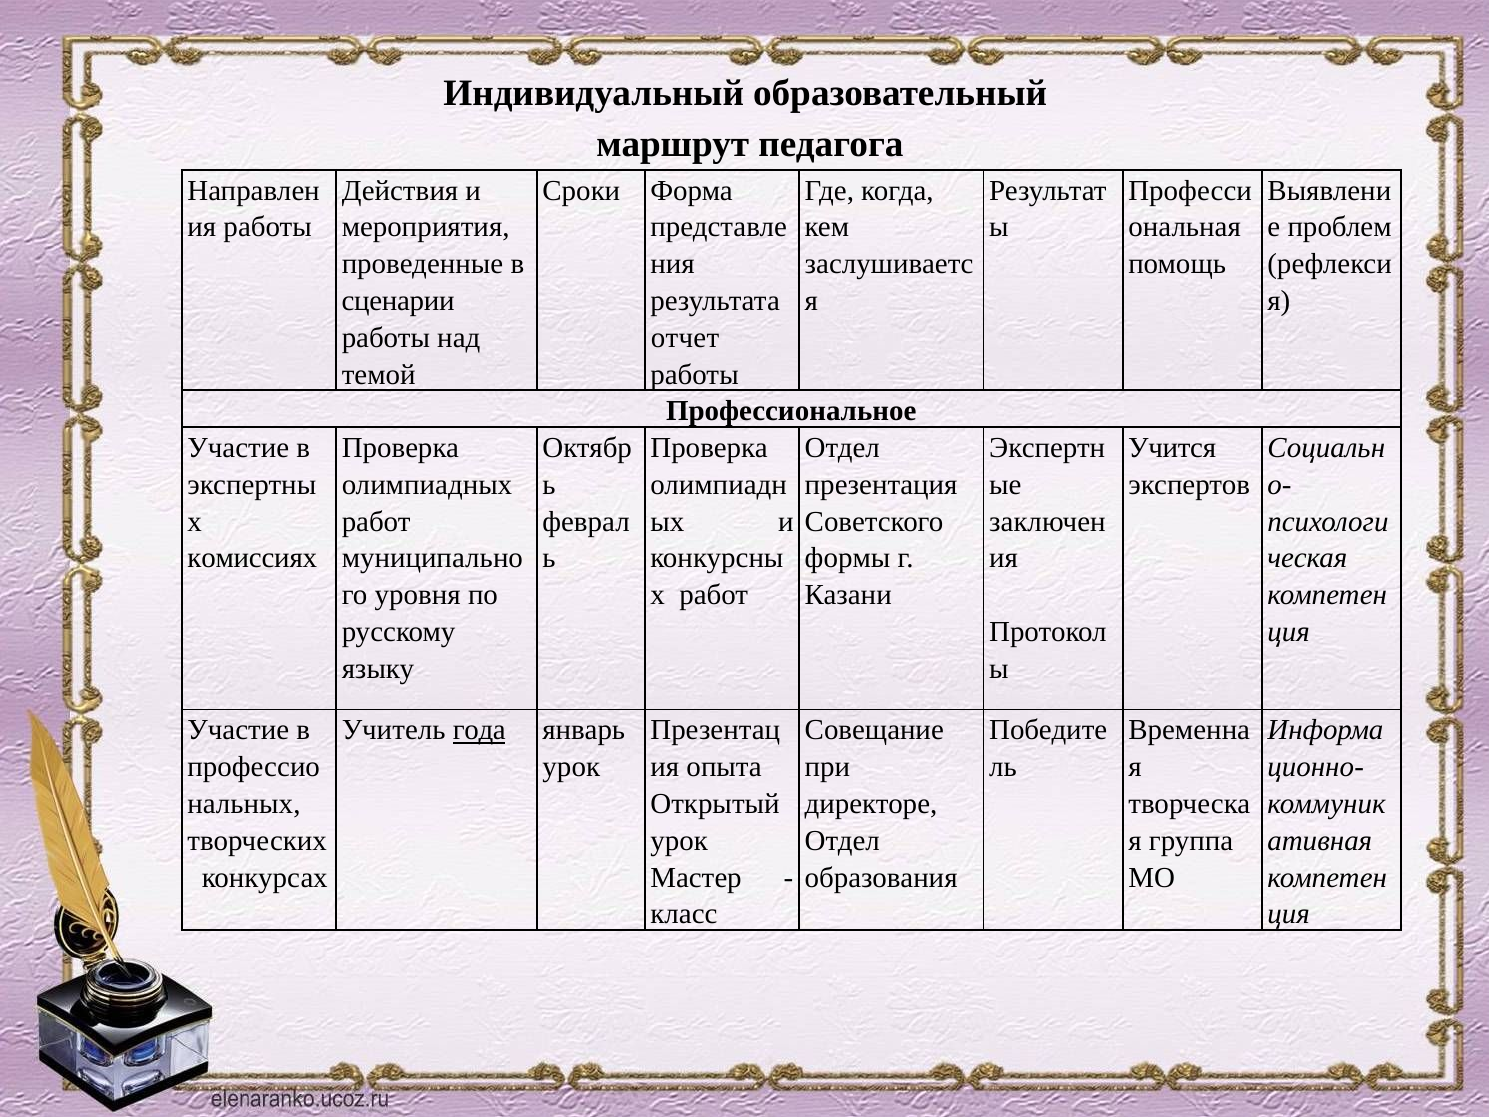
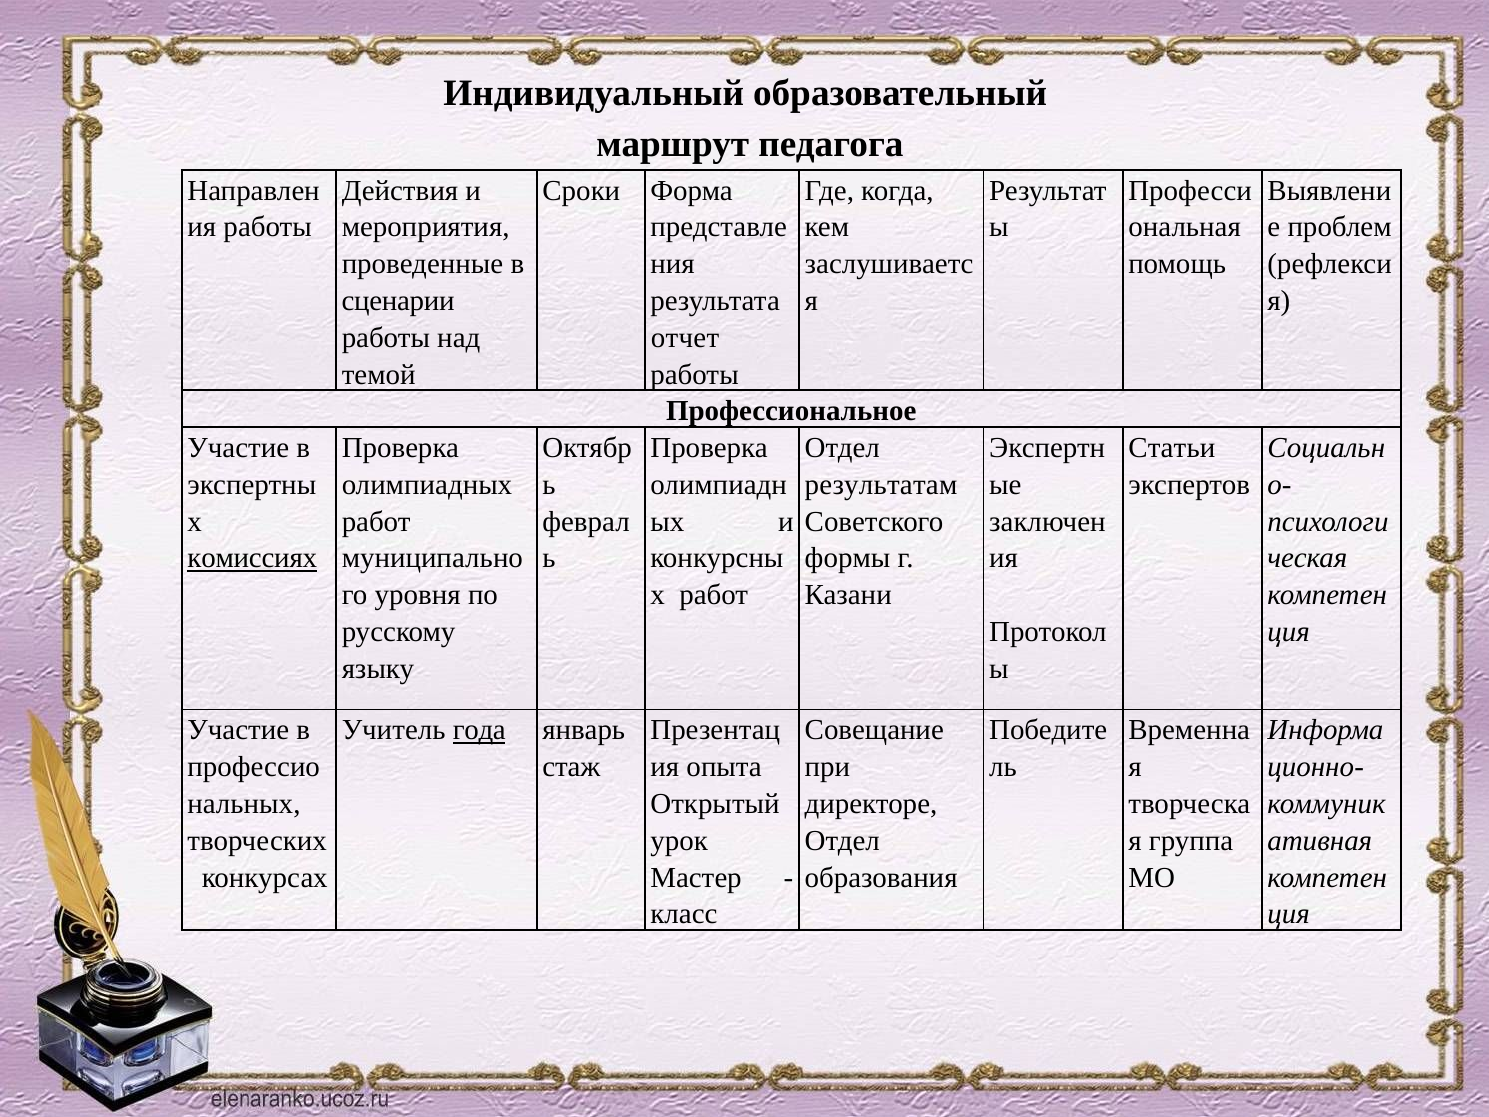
Учится: Учится -> Статьи
презентация: презентация -> результатам
комиссиях underline: none -> present
урок at (571, 767): урок -> стаж
